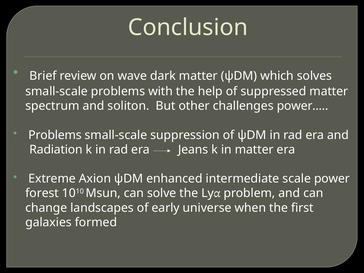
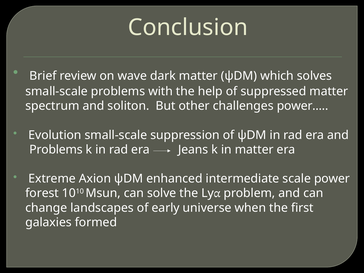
Problems at (55, 135): Problems -> Evolution
Radiation at (56, 150): Radiation -> Problems
